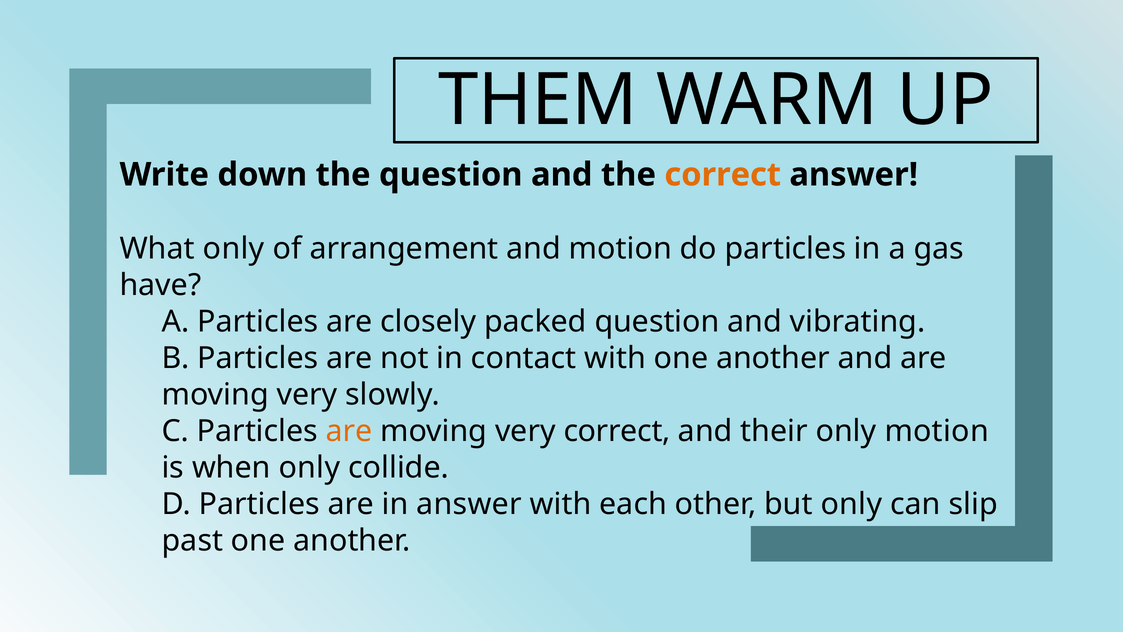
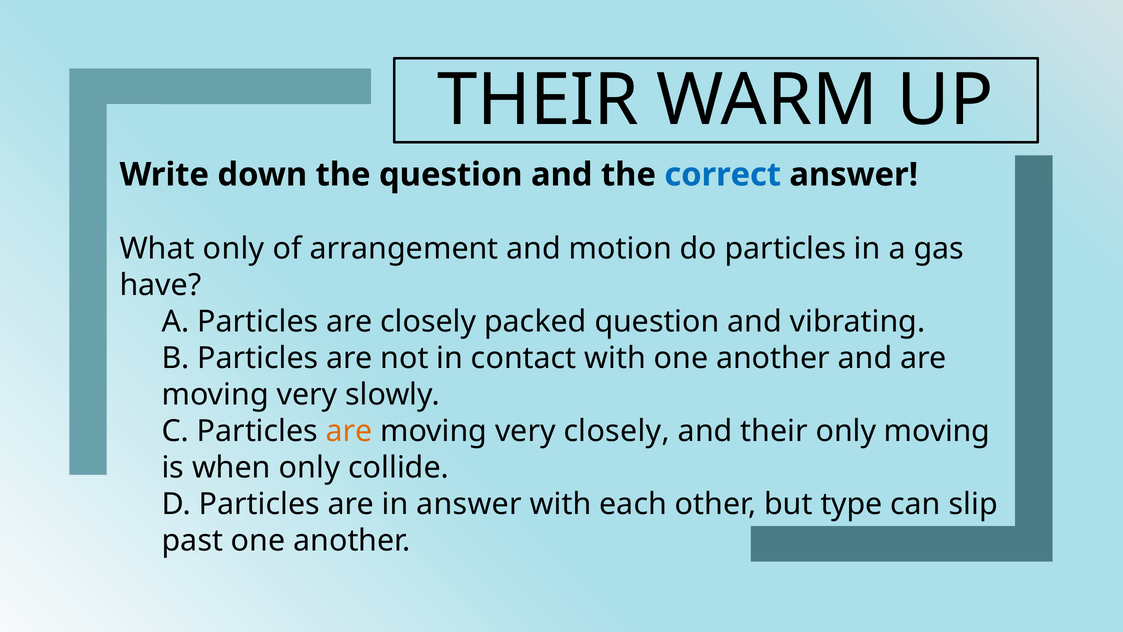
THEM at (538, 100): THEM -> THEIR
correct at (723, 175) colour: orange -> blue
very correct: correct -> closely
only motion: motion -> moving
but only: only -> type
